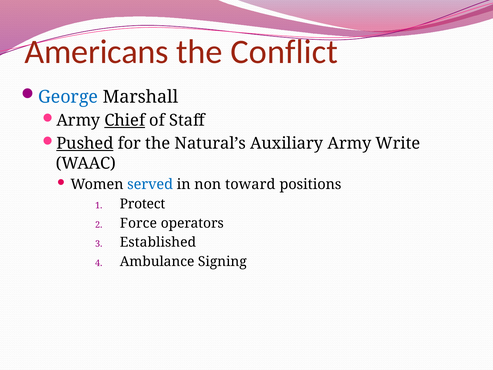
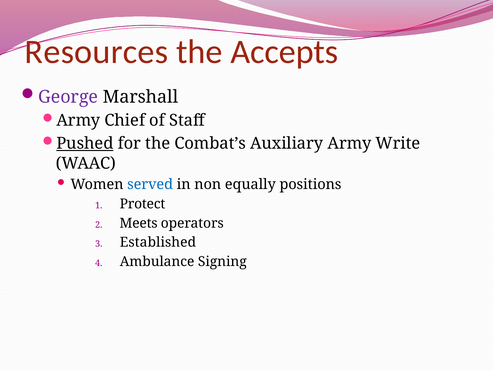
Americans: Americans -> Resources
Conflict: Conflict -> Accepts
George colour: blue -> purple
Chief underline: present -> none
Natural’s: Natural’s -> Combat’s
toward: toward -> equally
Force: Force -> Meets
